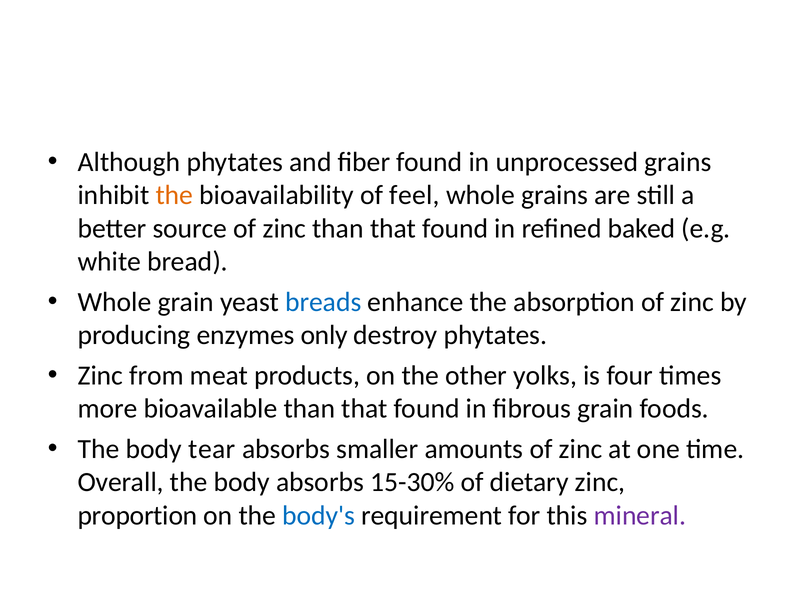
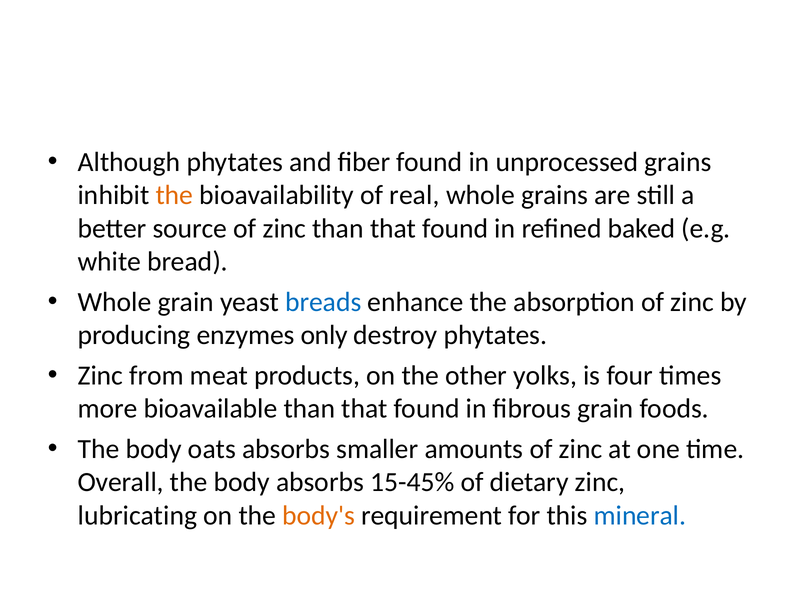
feel: feel -> real
tear: tear -> oats
15-30%: 15-30% -> 15-45%
proportion: proportion -> lubricating
body's colour: blue -> orange
mineral colour: purple -> blue
